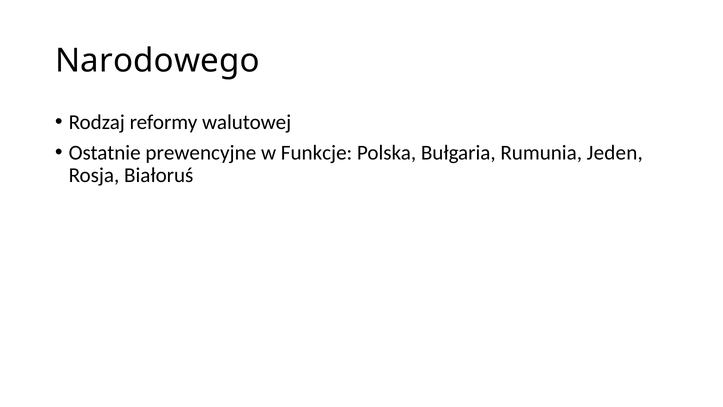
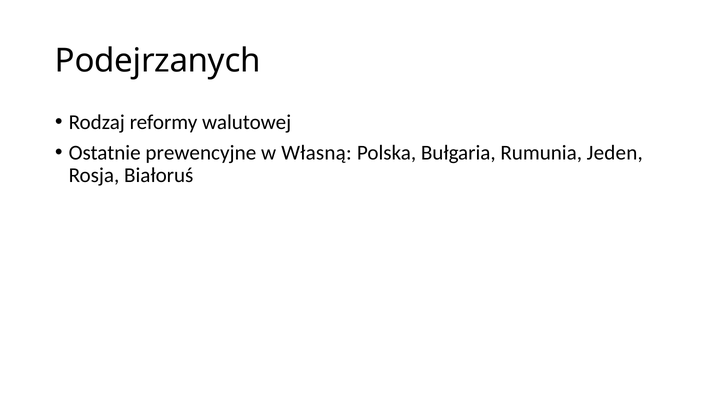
Narodowego: Narodowego -> Podejrzanych
Funkcje: Funkcje -> Własną
